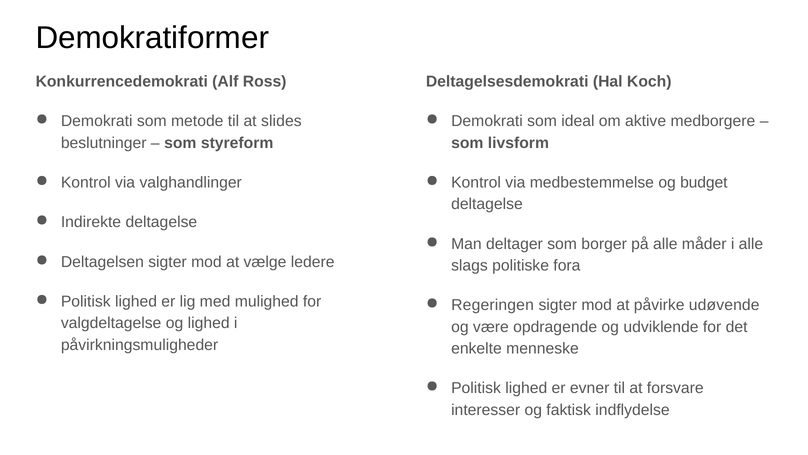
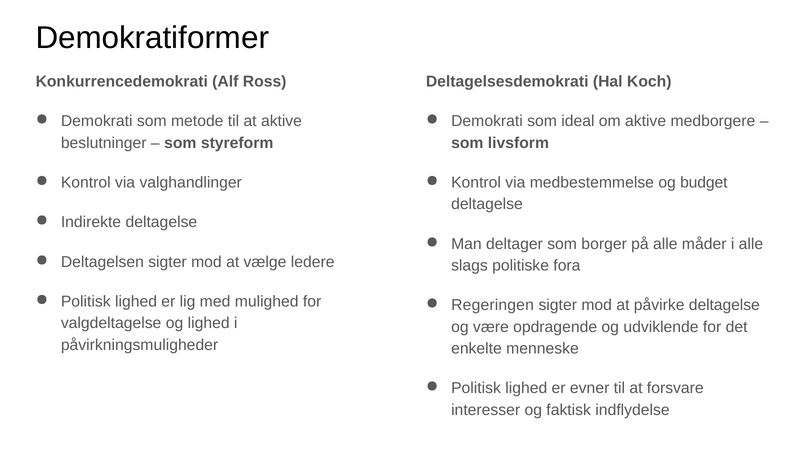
at slides: slides -> aktive
påvirke udøvende: udøvende -> deltagelse
